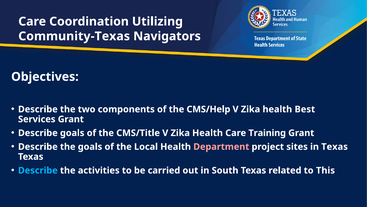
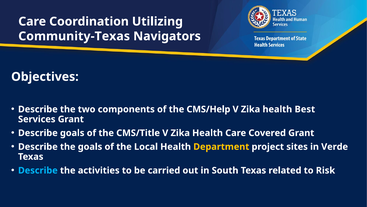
Training: Training -> Covered
Department colour: pink -> yellow
in Texas: Texas -> Verde
This: This -> Risk
